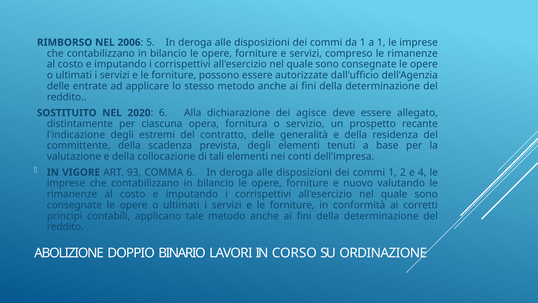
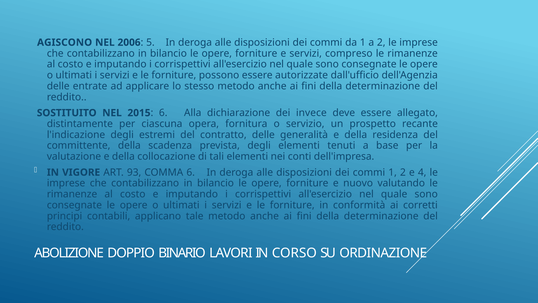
RIMBORSO: RIMBORSO -> AGISCONO
a 1: 1 -> 2
2020: 2020 -> 2015
agisce: agisce -> invece
